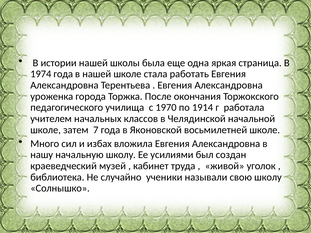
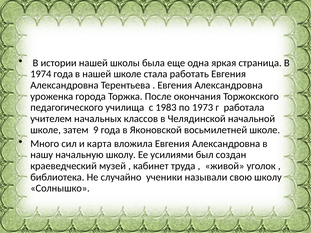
1970: 1970 -> 1983
1914: 1914 -> 1973
7: 7 -> 9
избах: избах -> карта
